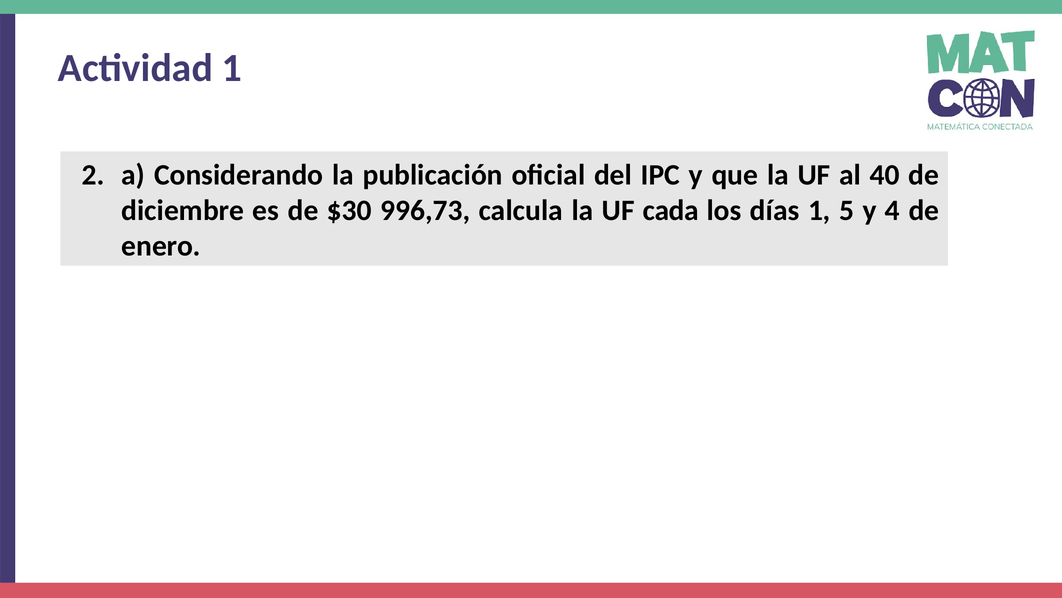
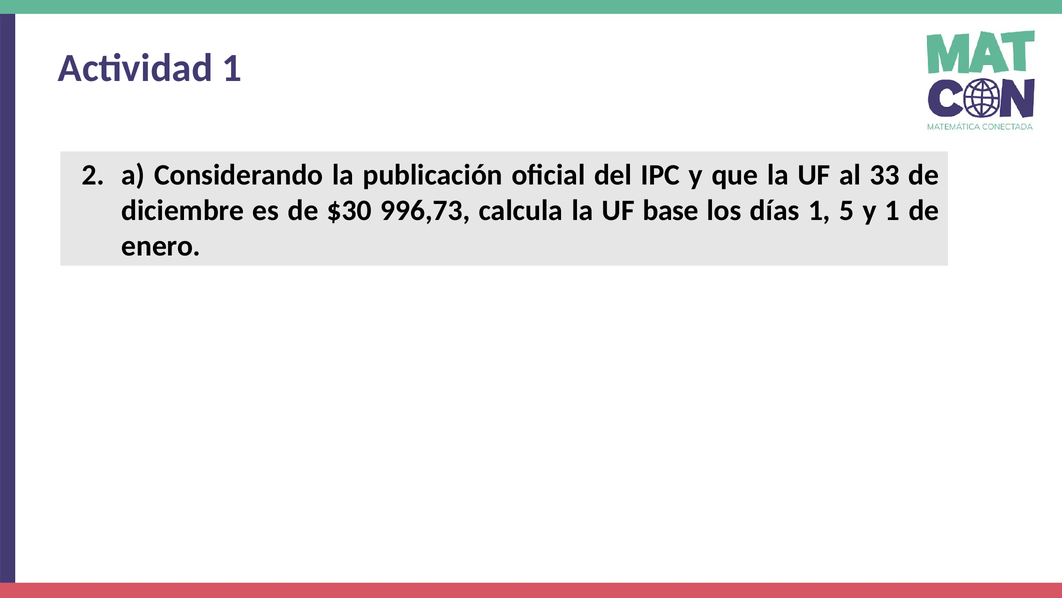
40: 40 -> 33
cada: cada -> base
y 4: 4 -> 1
